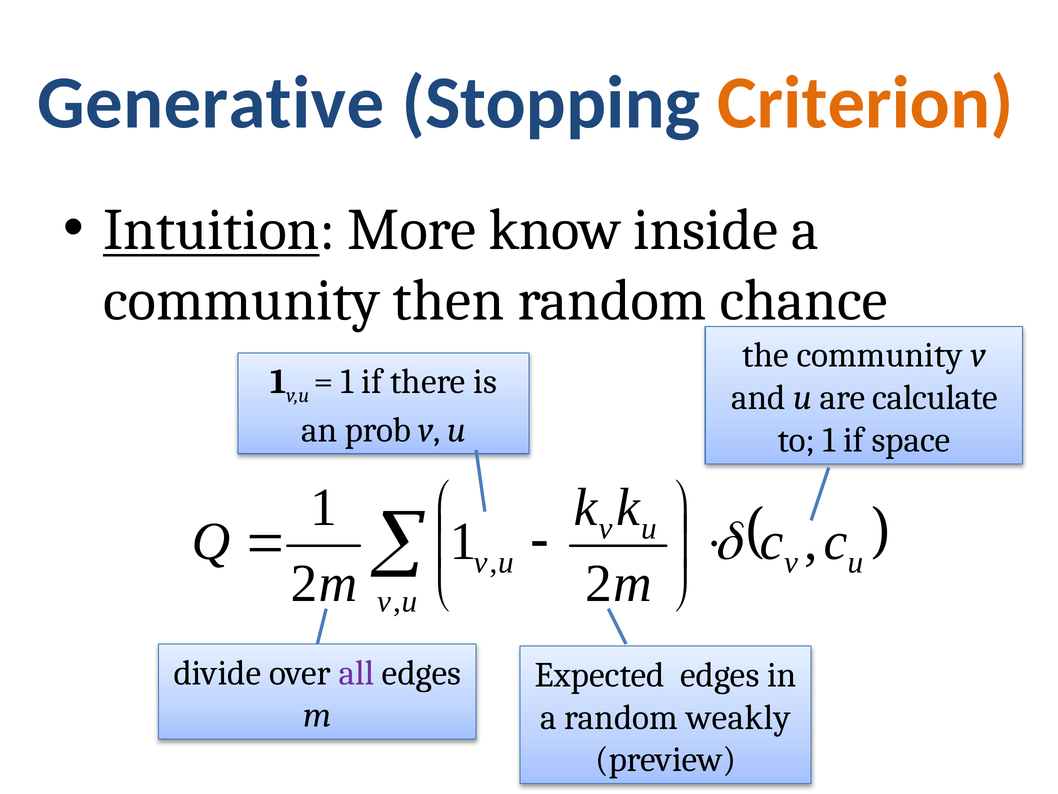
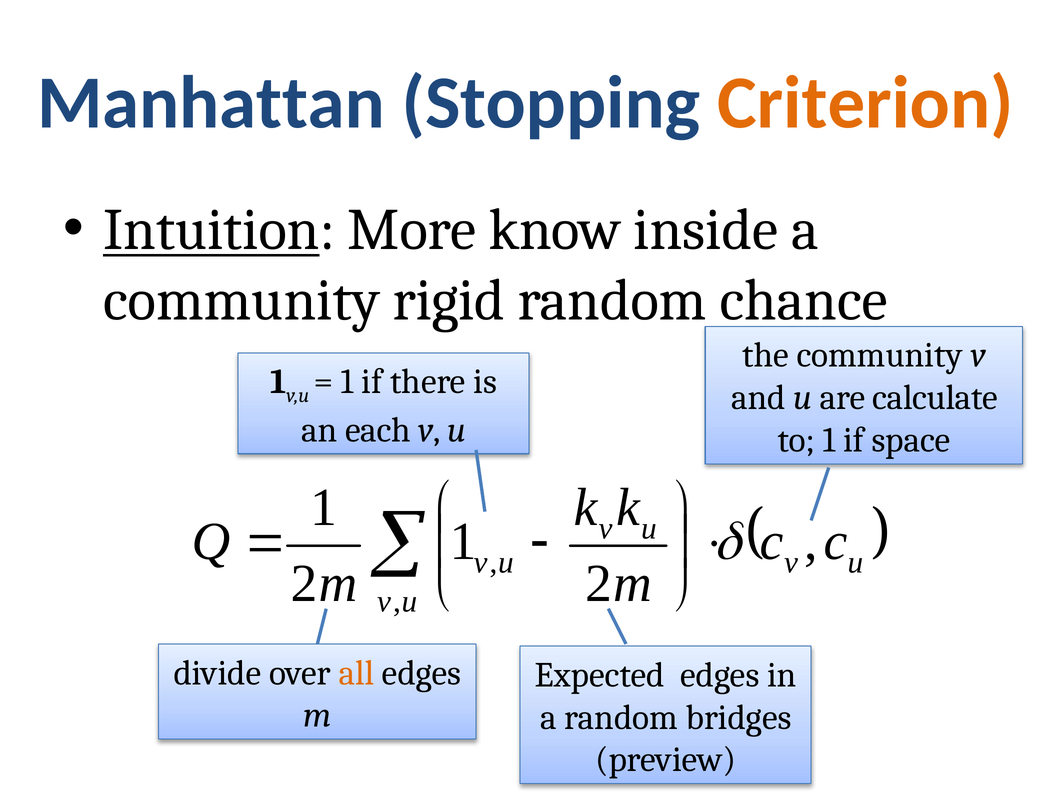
Generative: Generative -> Manhattan
then: then -> rigid
prob: prob -> each
all colour: purple -> orange
weakly: weakly -> bridges
